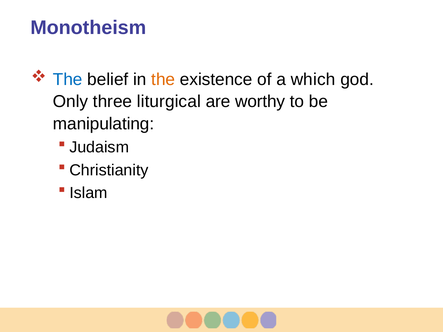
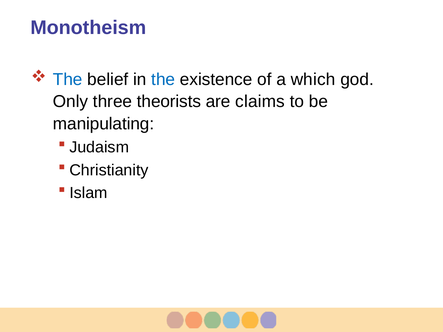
the at (163, 79) colour: orange -> blue
liturgical: liturgical -> theorists
worthy: worthy -> claims
